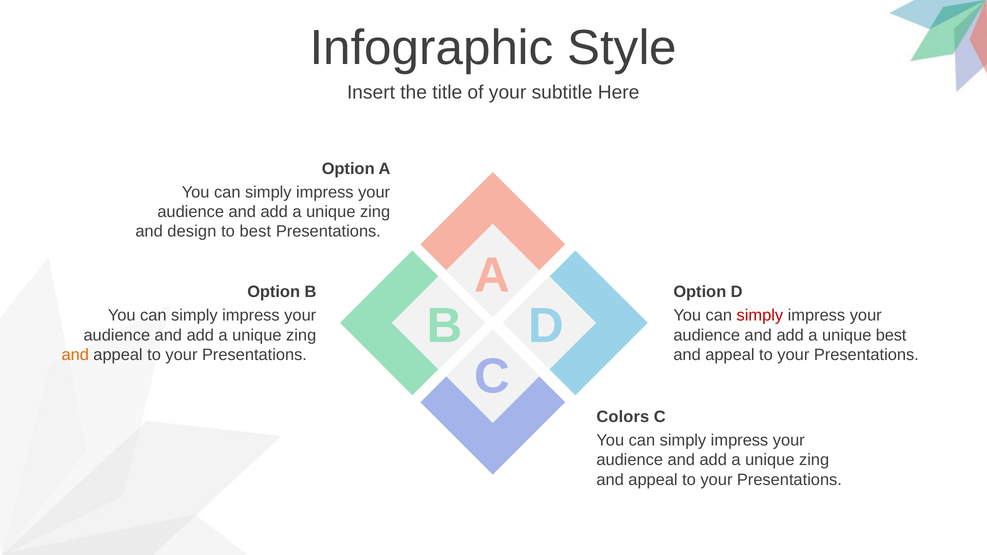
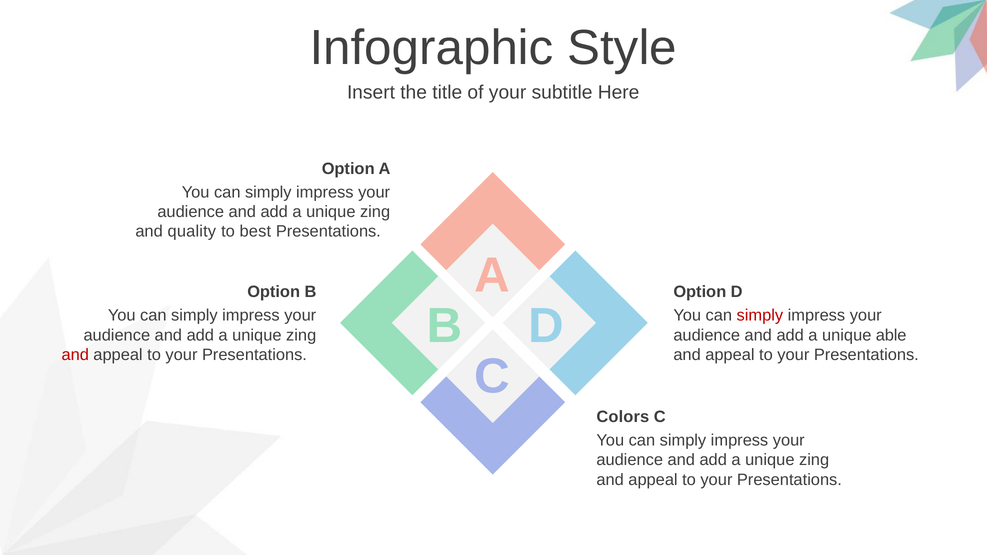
design: design -> quality
unique best: best -> able
and at (75, 355) colour: orange -> red
